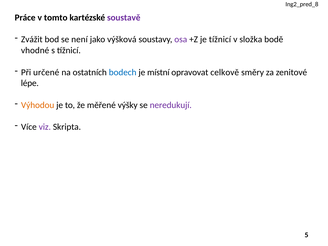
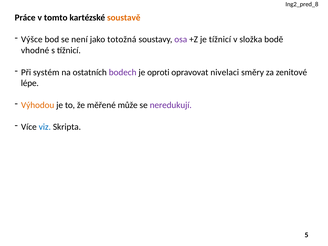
soustavě colour: purple -> orange
Zvážit: Zvážit -> Výšce
výšková: výšková -> totožná
určené: určené -> systém
bodech colour: blue -> purple
místní: místní -> oproti
celkově: celkově -> nivelaci
výšky: výšky -> může
viz colour: purple -> blue
